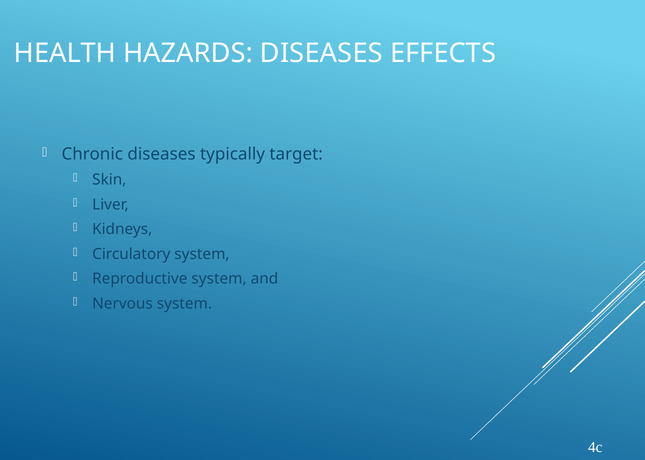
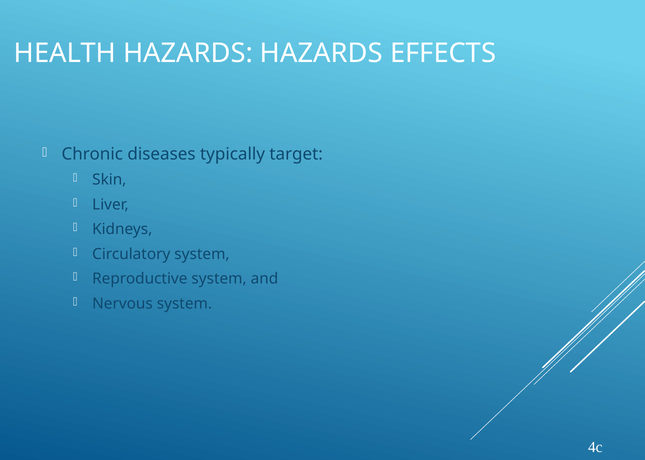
HAZARDS DISEASES: DISEASES -> HAZARDS
